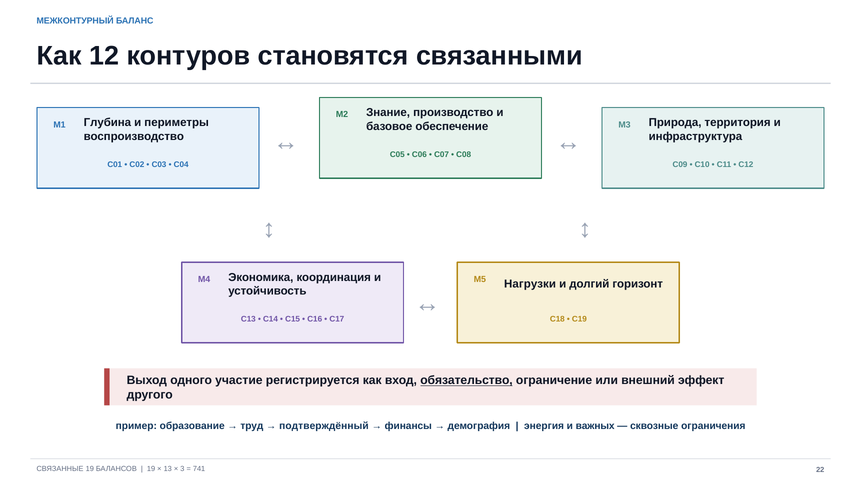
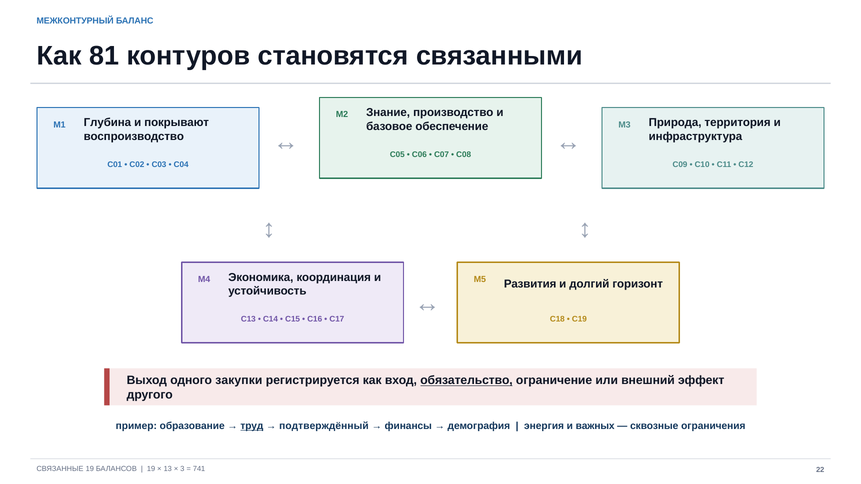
12: 12 -> 81
периметры: периметры -> покрывают
Нагрузки: Нагрузки -> Развития
участие: участие -> закупки
труд underline: none -> present
